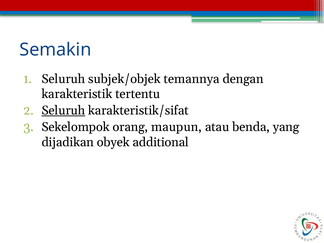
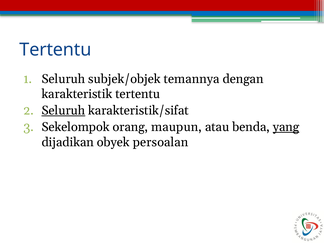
Semakin at (55, 50): Semakin -> Tertentu
yang underline: none -> present
additional: additional -> persoalan
